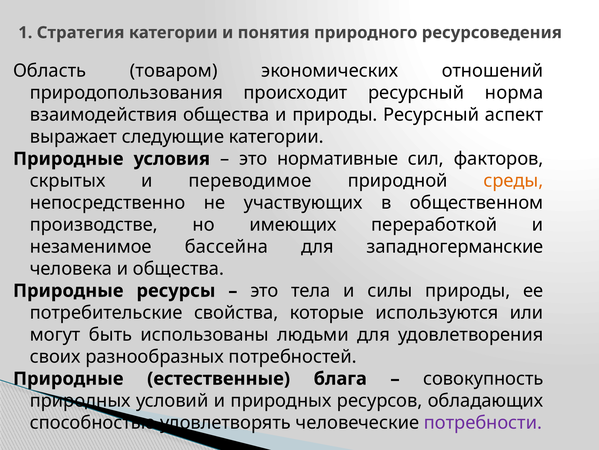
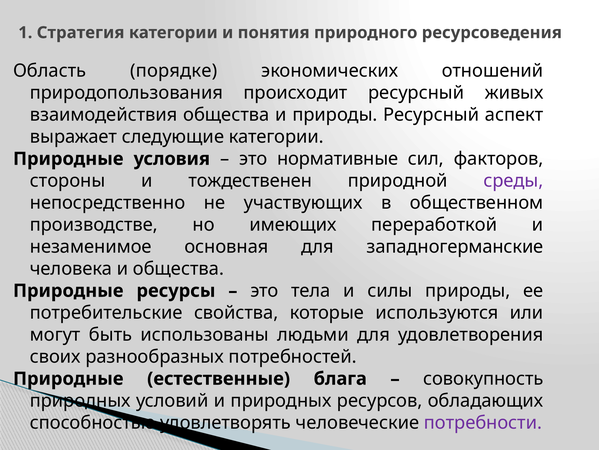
товаром: товаром -> порядке
норма: норма -> живых
скрытых: скрытых -> стороны
переводимое: переводимое -> тождественен
среды colour: orange -> purple
бассейна: бассейна -> основная
